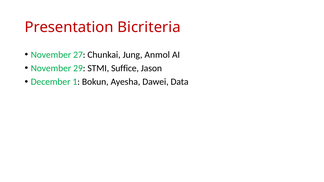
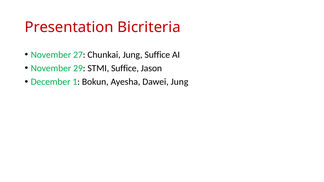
Jung Anmol: Anmol -> Suffice
Dawei Data: Data -> Jung
